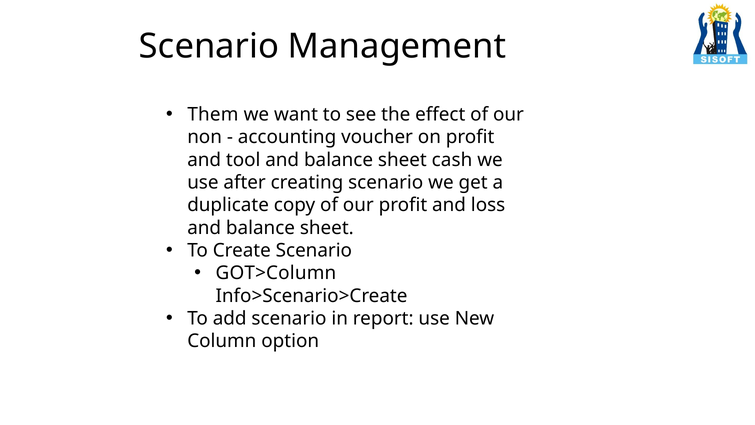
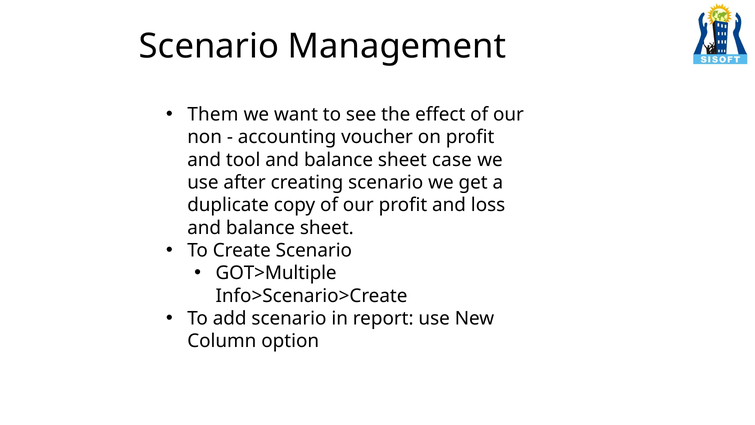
cash: cash -> case
GOT>Column: GOT>Column -> GOT>Multiple
